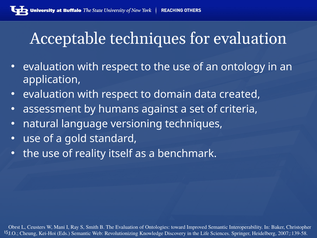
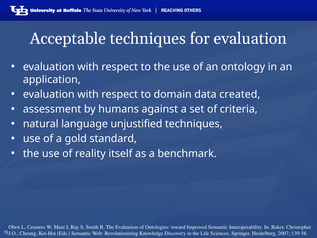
versioning: versioning -> unjustified
